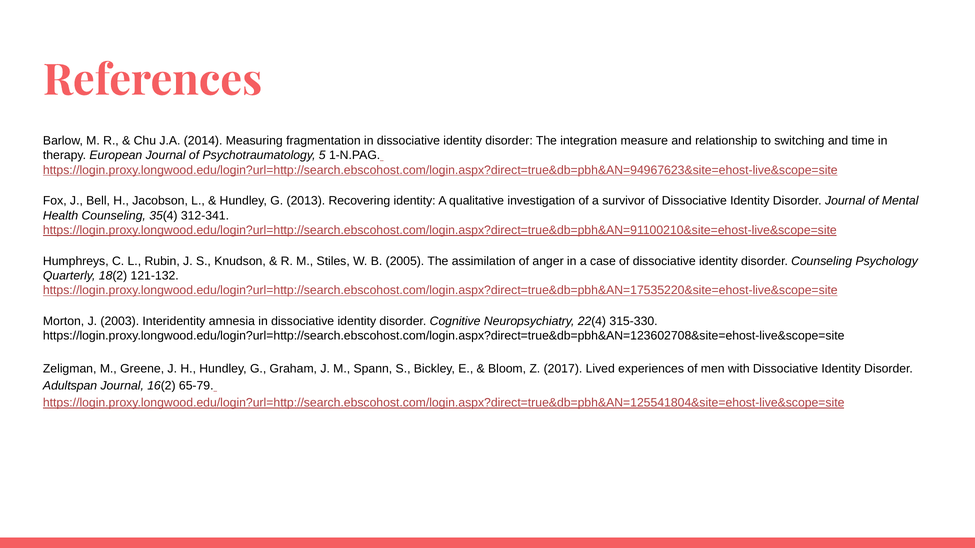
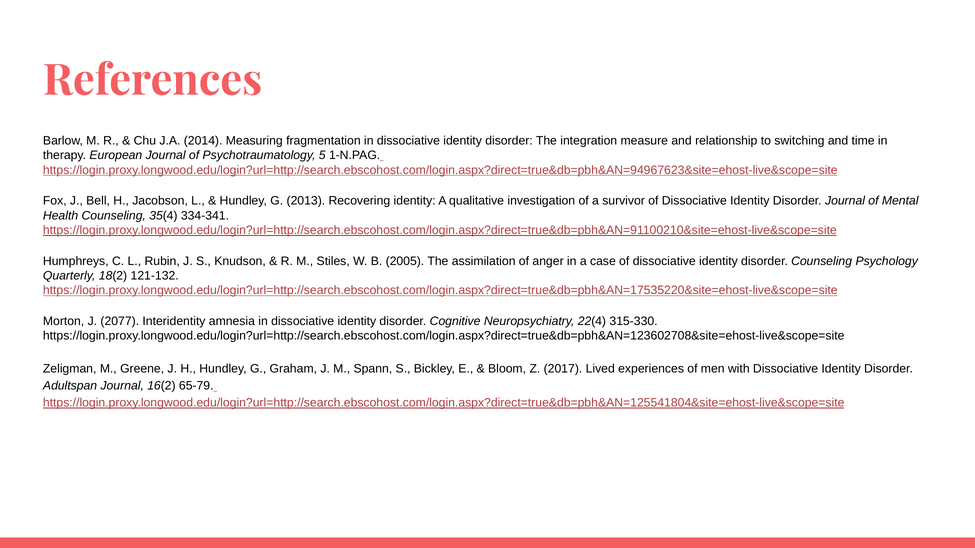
312-341: 312-341 -> 334-341
2003: 2003 -> 2077
